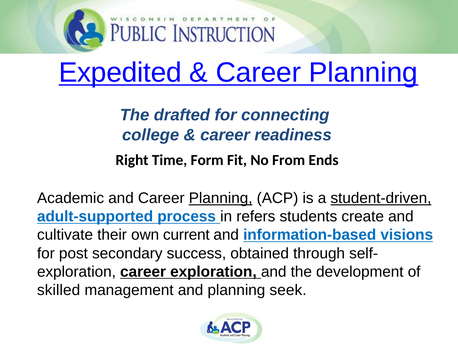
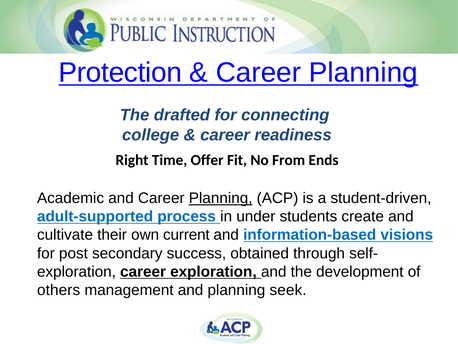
Expedited: Expedited -> Protection
Form: Form -> Offer
student-driven underline: present -> none
refers: refers -> under
skilled: skilled -> others
